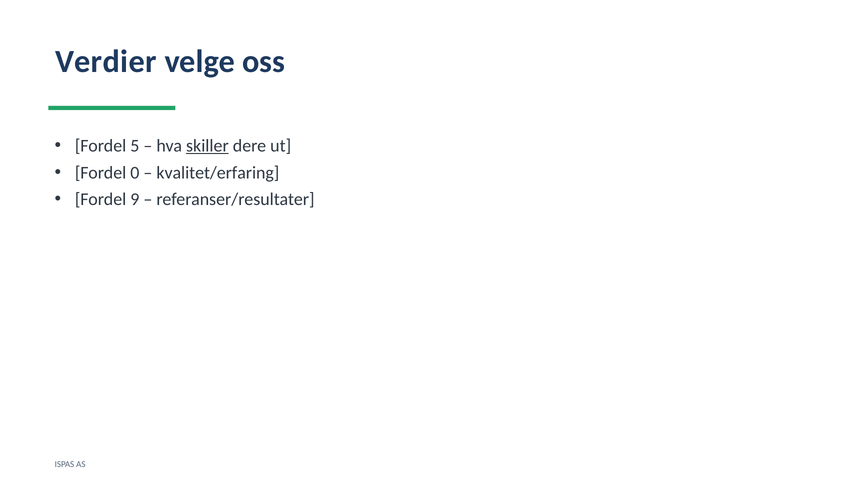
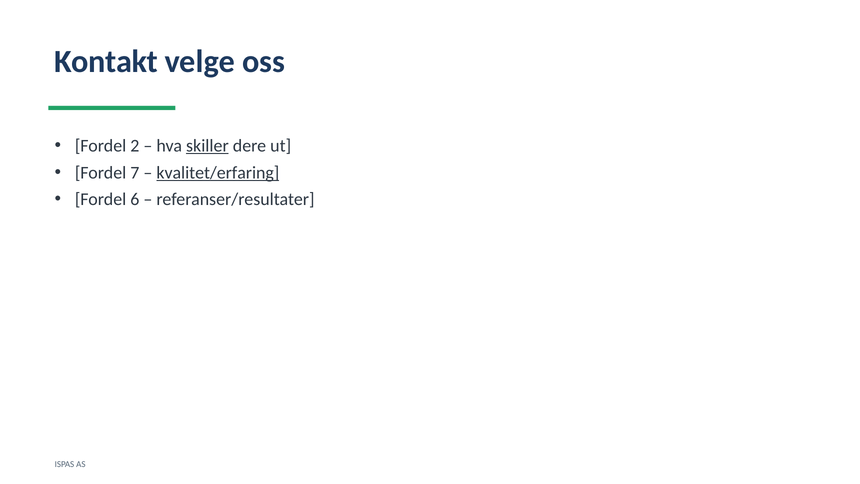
Verdier: Verdier -> Kontakt
5: 5 -> 2
0: 0 -> 7
kvalitet/erfaring underline: none -> present
9: 9 -> 6
